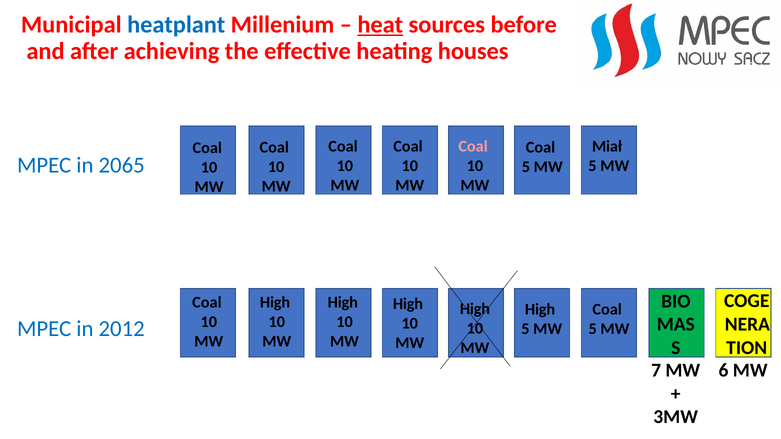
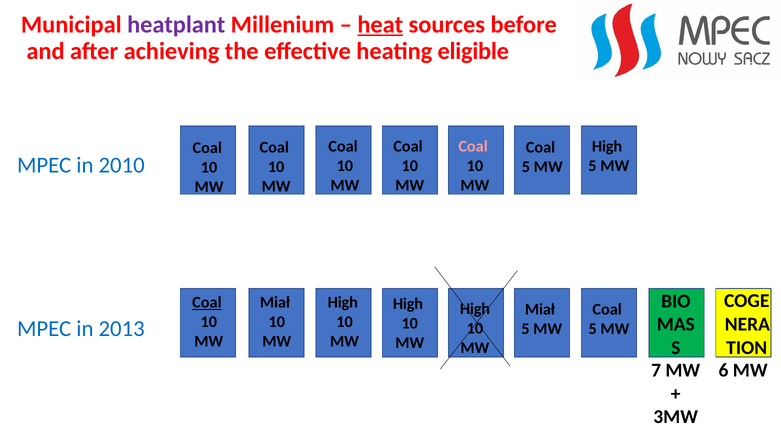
heatplant colour: blue -> purple
houses: houses -> eligible
Miał at (607, 146): Miał -> High
2065: 2065 -> 2010
Coal at (207, 302) underline: none -> present
High at (275, 302): High -> Miał
High at (540, 309): High -> Miał
2012: 2012 -> 2013
